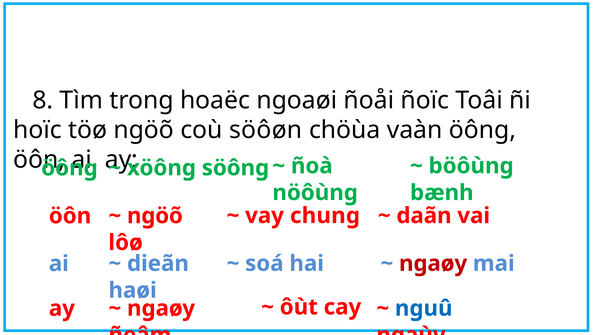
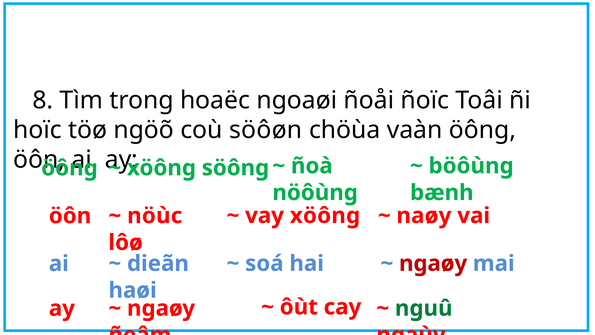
vay chung: chung -> xöông
daãn: daãn -> naøy
ngöõ at (155, 216): ngöõ -> nöùc
nguû colour: blue -> green
